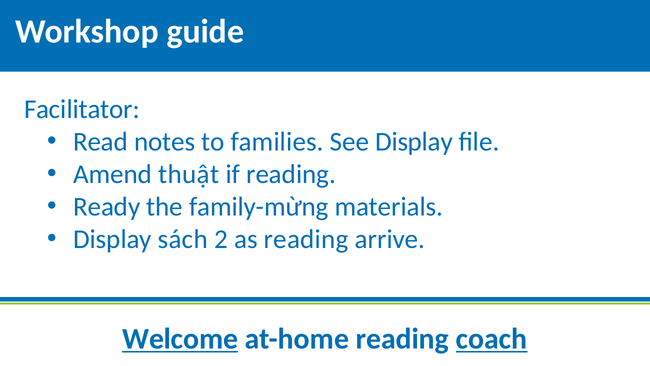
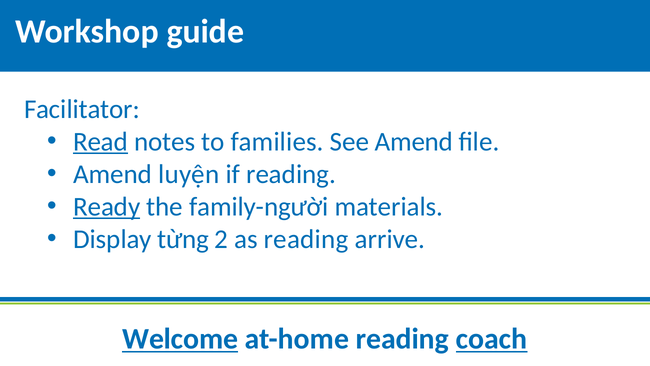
Read underline: none -> present
See Display: Display -> Amend
thuật: thuật -> luyện
Ready underline: none -> present
family-mừng: family-mừng -> family-người
sách: sách -> từng
